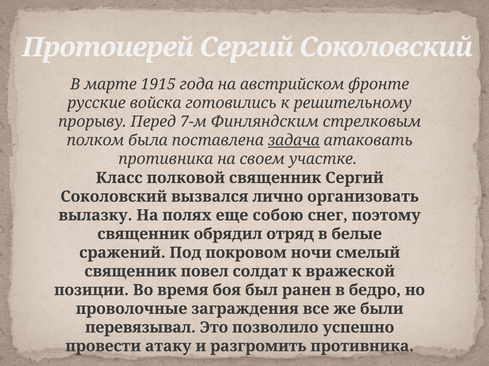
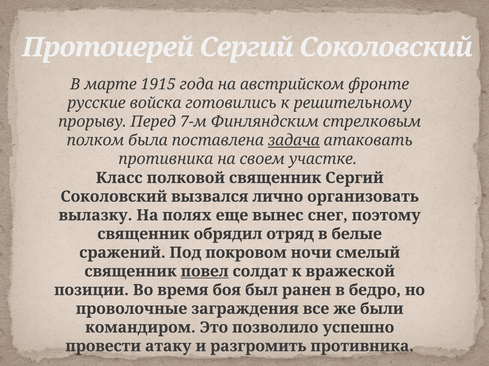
собою: собою -> вынес
повел underline: none -> present
перевязывал: перевязывал -> командиром
